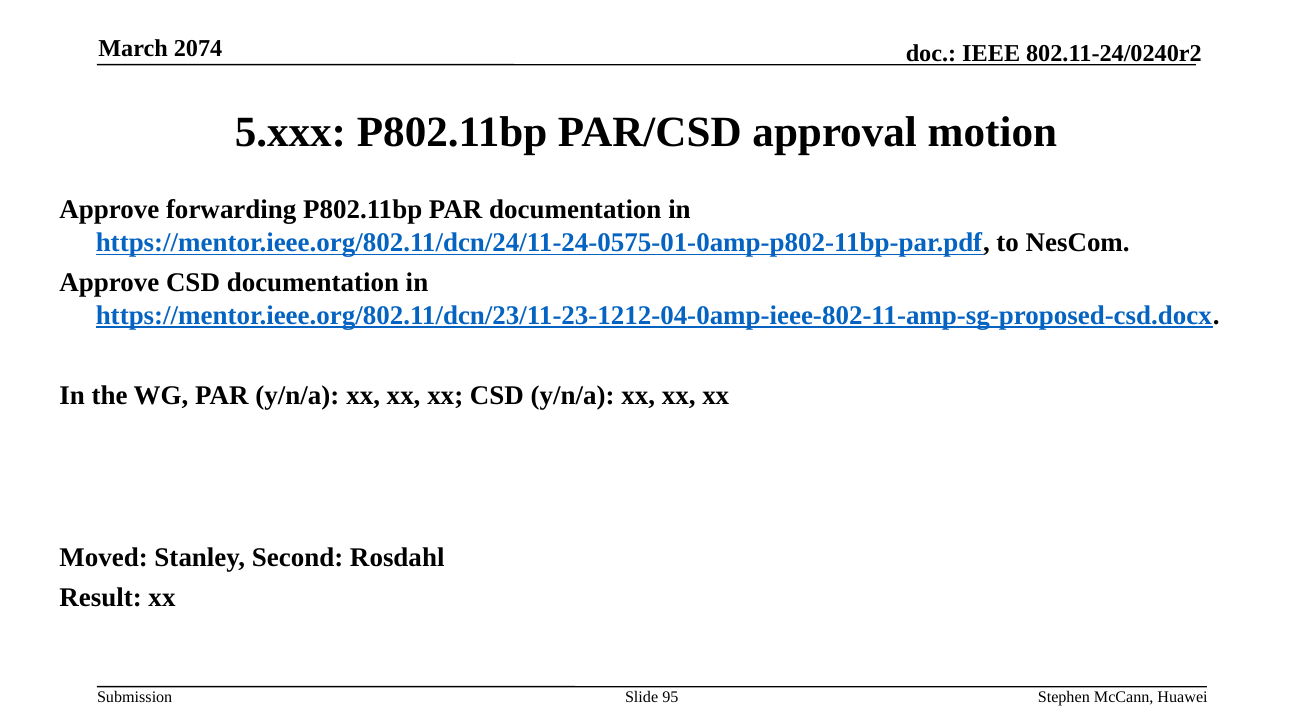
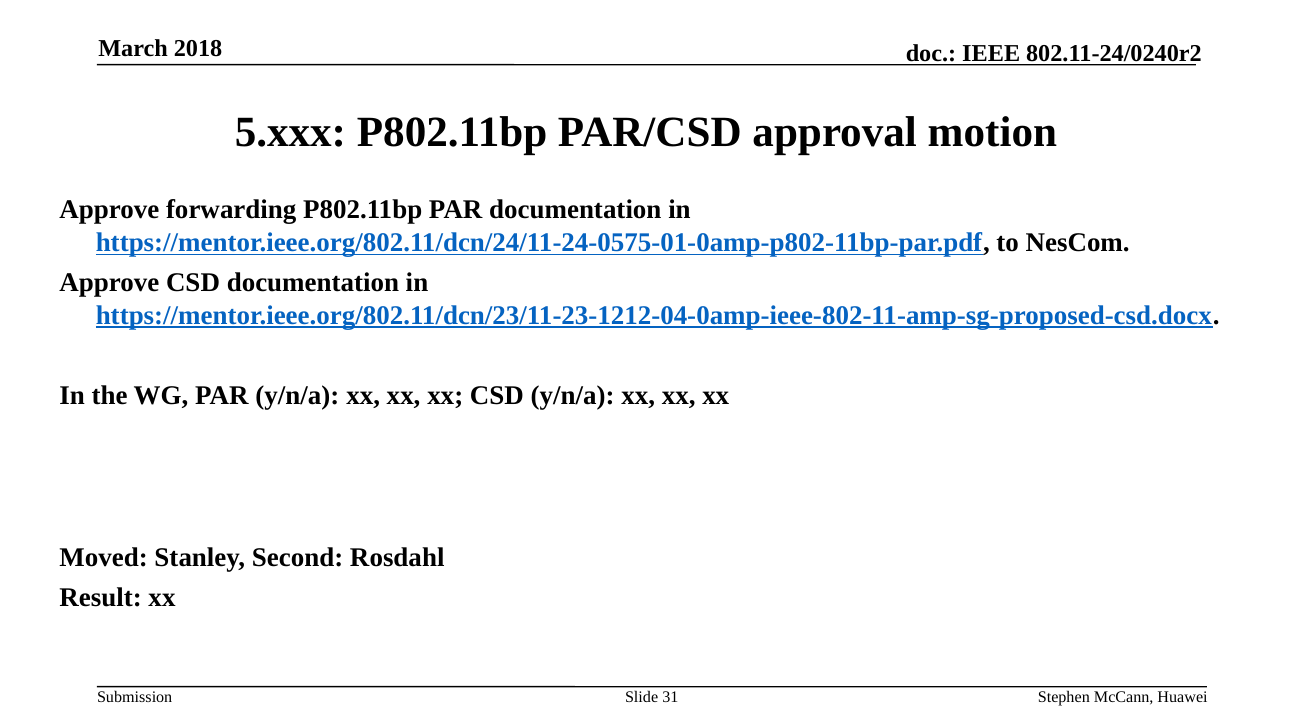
2074: 2074 -> 2018
95: 95 -> 31
